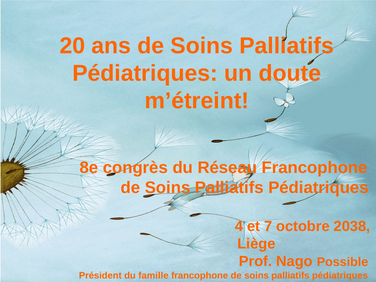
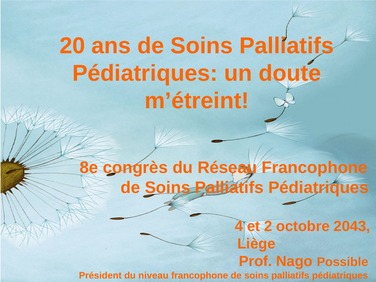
7: 7 -> 2
2038: 2038 -> 2043
famille: famille -> niveau
